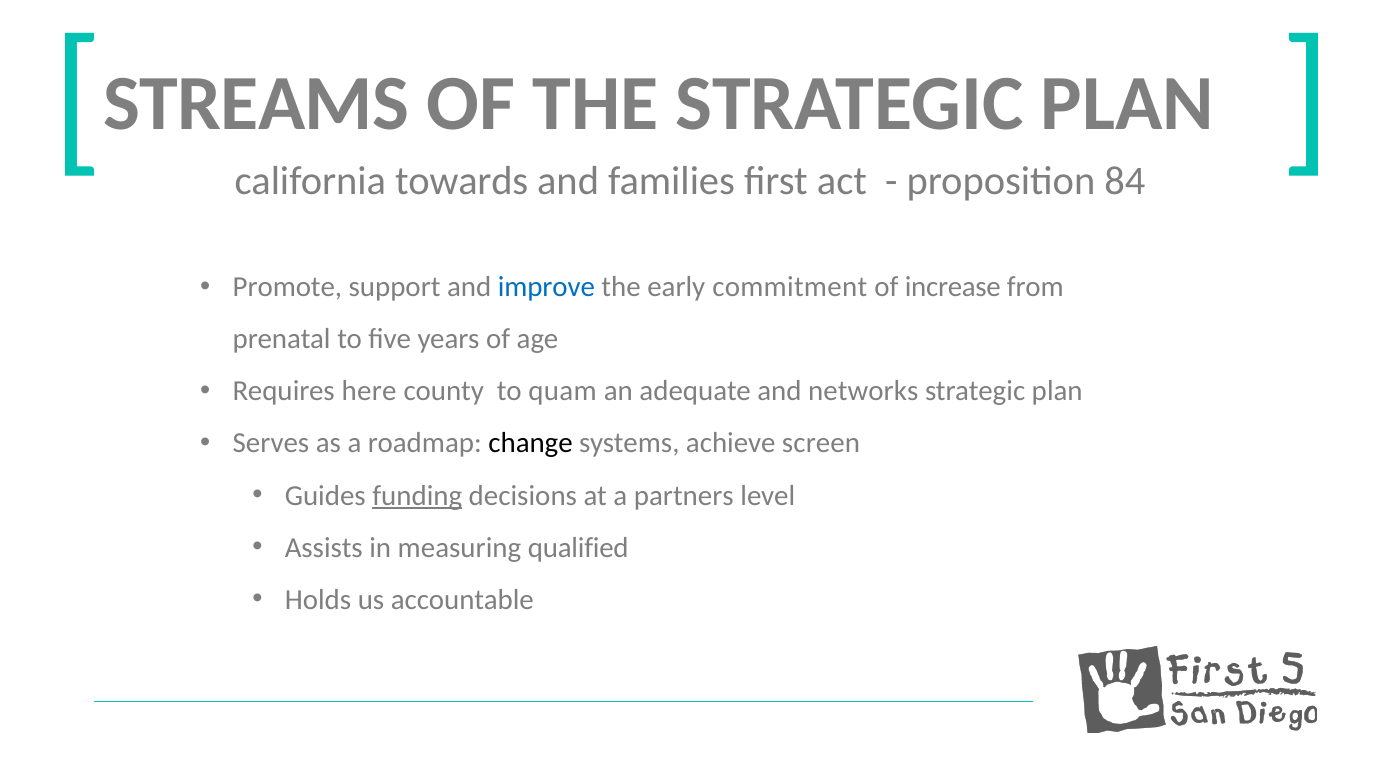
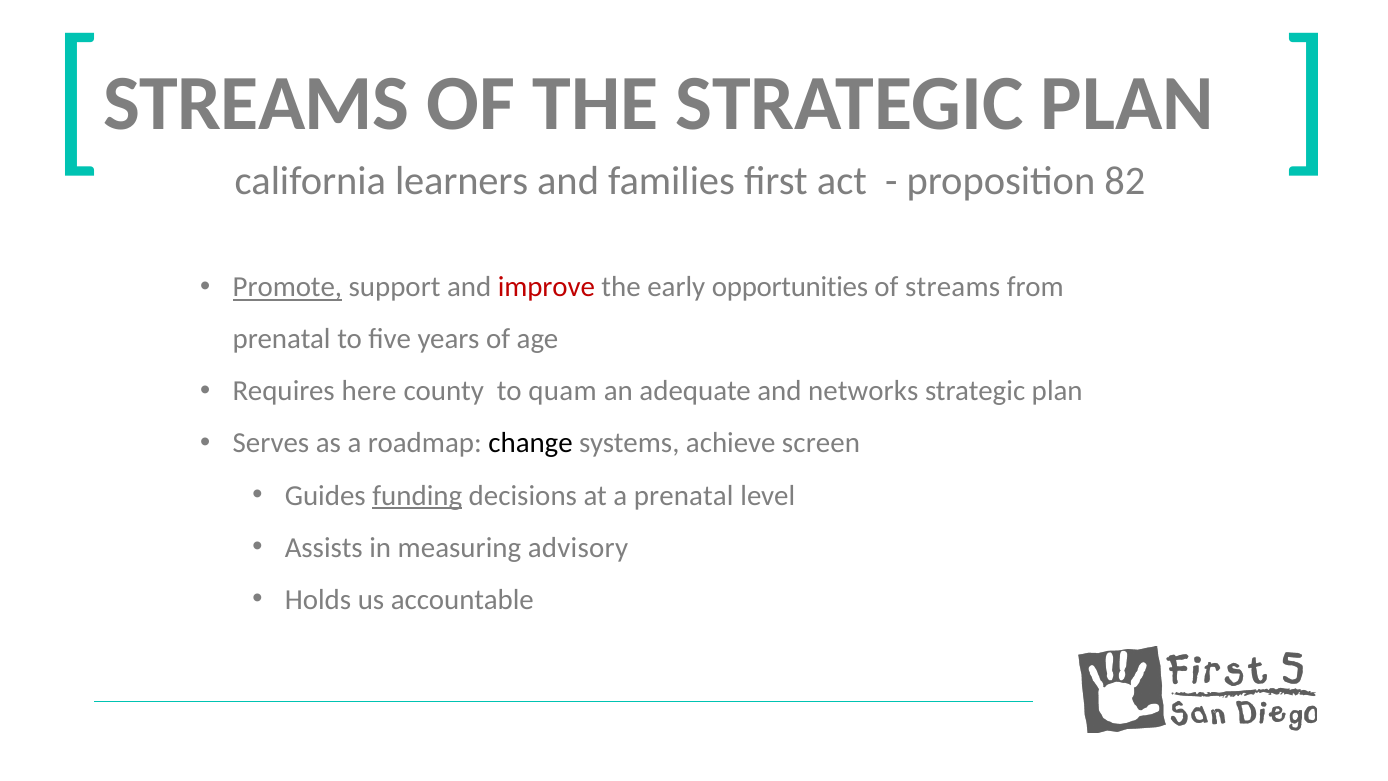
towards: towards -> learners
84: 84 -> 82
Promote underline: none -> present
improve colour: blue -> red
commitment: commitment -> opportunities
of increase: increase -> streams
a partners: partners -> prenatal
qualified: qualified -> advisory
